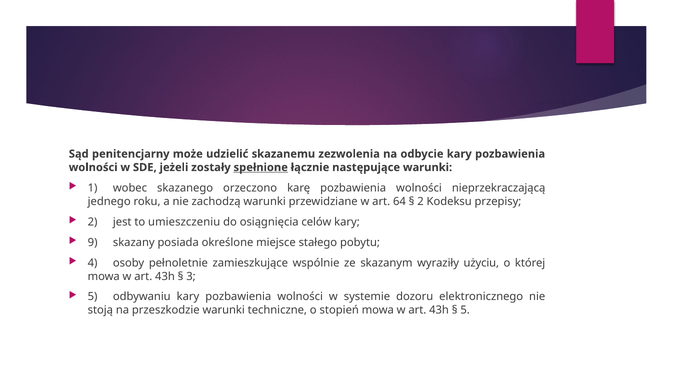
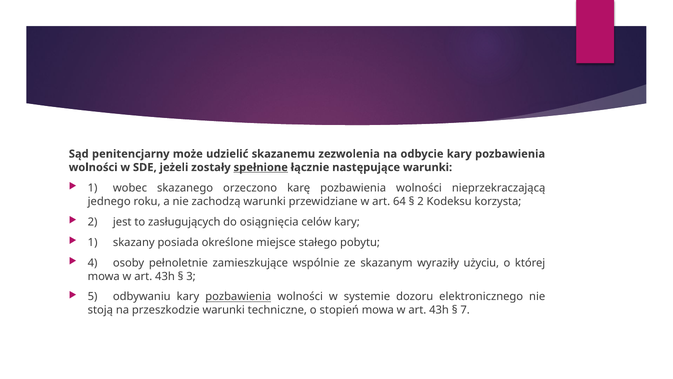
przepisy: przepisy -> korzysta
umieszczeniu: umieszczeniu -> zasługujących
9 at (93, 242): 9 -> 1
pozbawienia at (238, 296) underline: none -> present
5 at (465, 310): 5 -> 7
